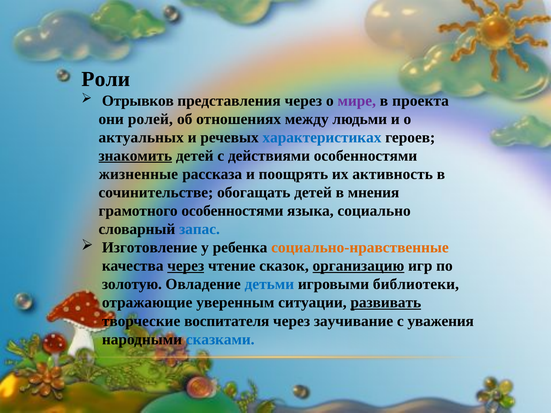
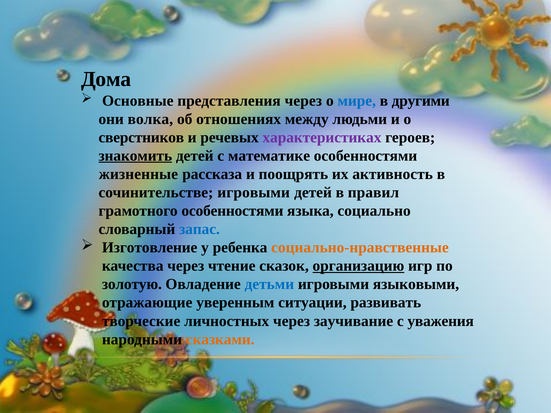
Роли: Роли -> Дома
Отрывков: Отрывков -> Основные
мире colour: purple -> blue
проекта: проекта -> другими
ролей: ролей -> волка
актуальных: актуальных -> сверстников
характеристиках colour: blue -> purple
действиями: действиями -> математике
сочинительстве обогащать: обогащать -> игровыми
мнения: мнения -> правил
через at (186, 266) underline: present -> none
библиотеки: библиотеки -> языковыми
развивать underline: present -> none
воспитателя: воспитателя -> личностных
сказками colour: blue -> orange
